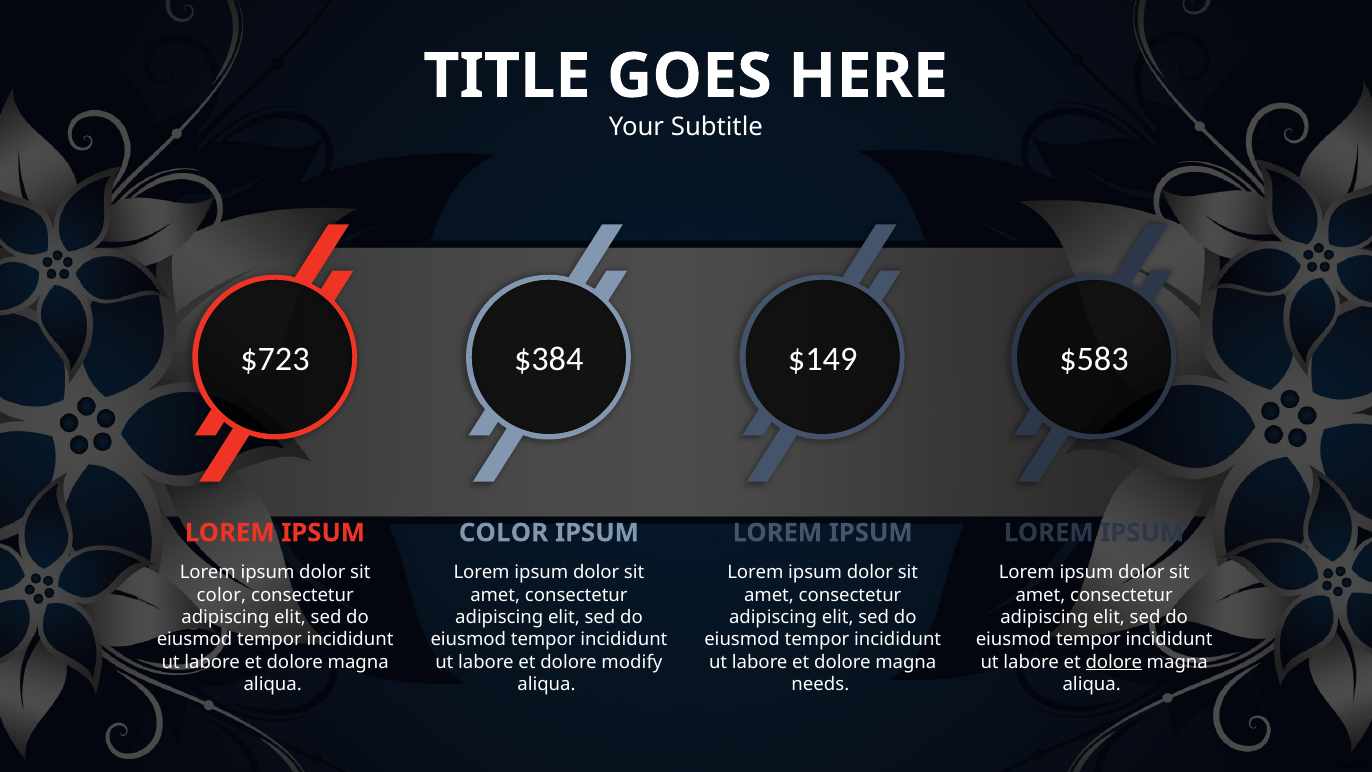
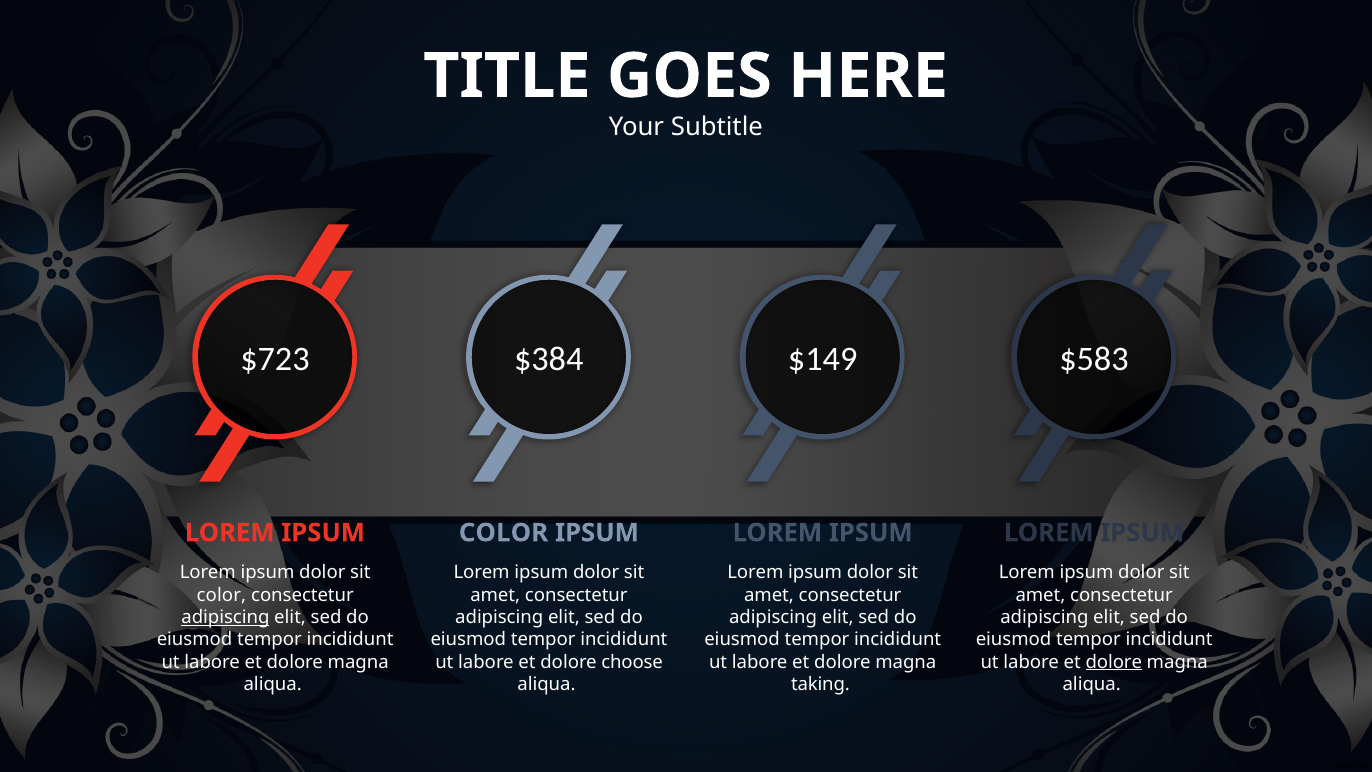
adipiscing at (225, 617) underline: none -> present
modify: modify -> choose
needs: needs -> taking
